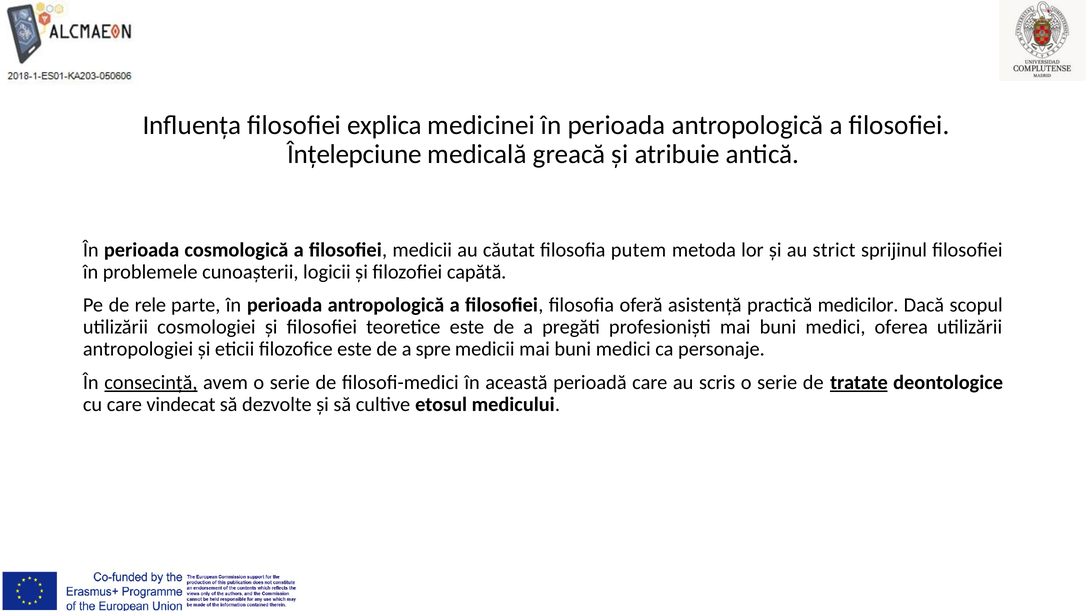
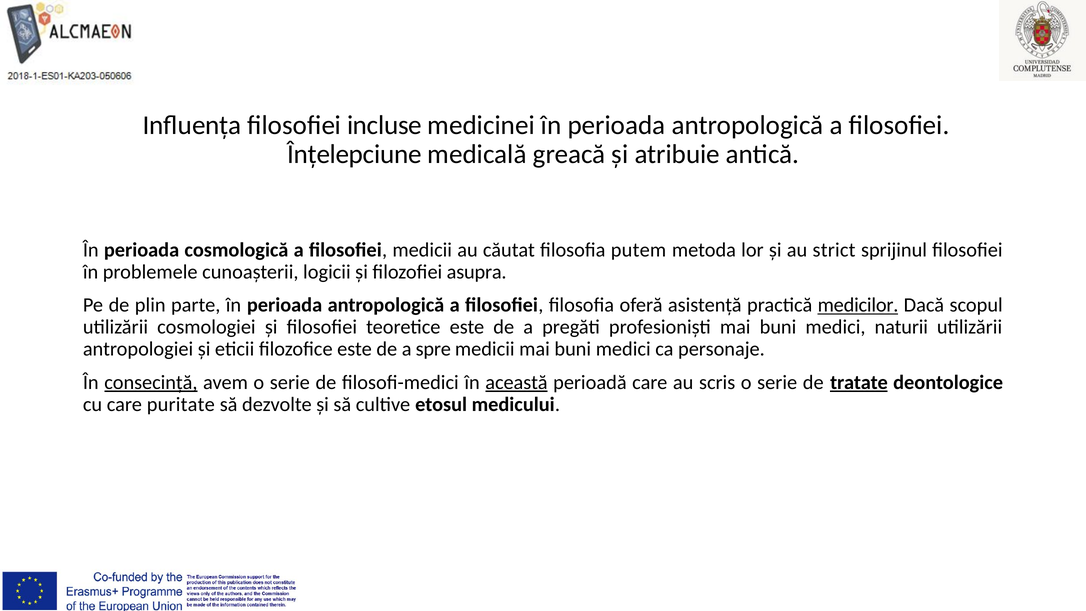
explica: explica -> incluse
capătă: capătă -> asupra
rele: rele -> plin
medicilor underline: none -> present
oferea: oferea -> naturii
această underline: none -> present
vindecat: vindecat -> puritate
